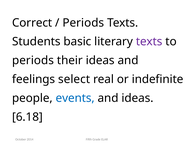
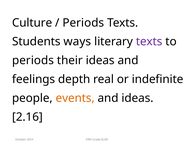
Correct: Correct -> Culture
basic: basic -> ways
select: select -> depth
events colour: blue -> orange
6.18: 6.18 -> 2.16
